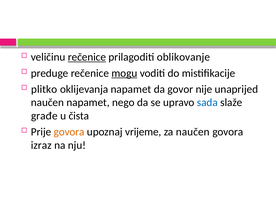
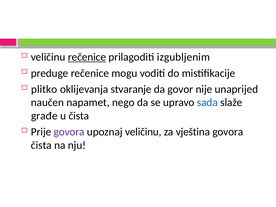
oblikovanje: oblikovanje -> izgubljenim
mogu underline: present -> none
oklijevanja napamet: napamet -> stvaranje
govora at (69, 132) colour: orange -> purple
upoznaj vrijeme: vrijeme -> veličinu
za naučen: naučen -> vještina
izraz at (41, 145): izraz -> čista
